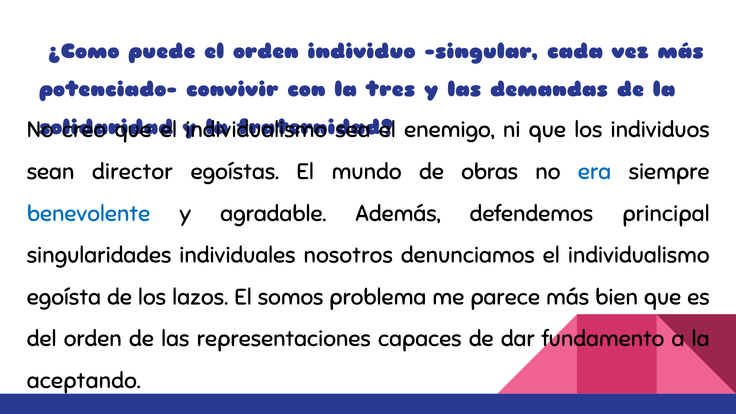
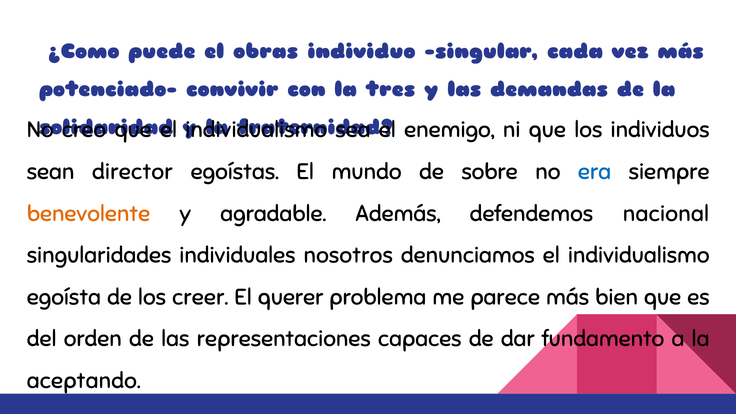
el orden: orden -> obras
obras: obras -> sobre
benevolente colour: blue -> orange
principal: principal -> nacional
lazos: lazos -> creer
somos: somos -> querer
